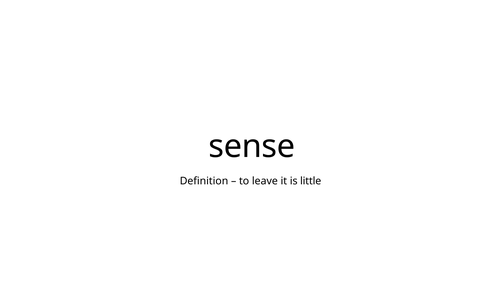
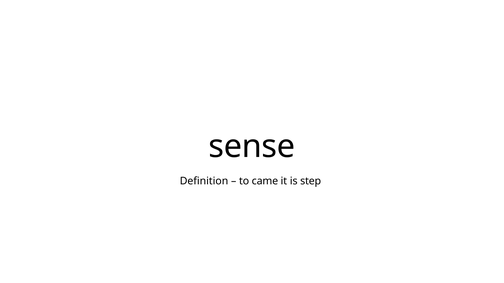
leave: leave -> came
little: little -> step
